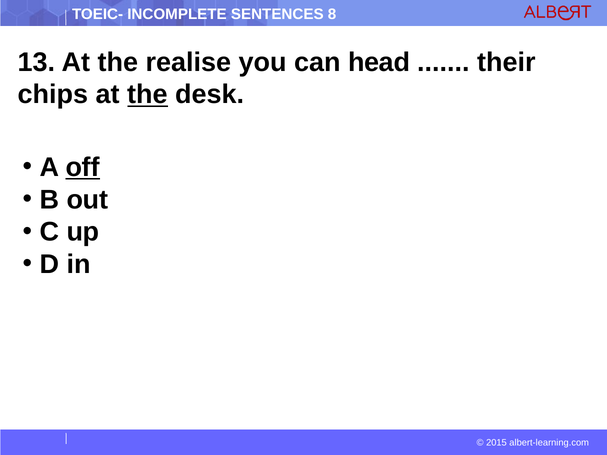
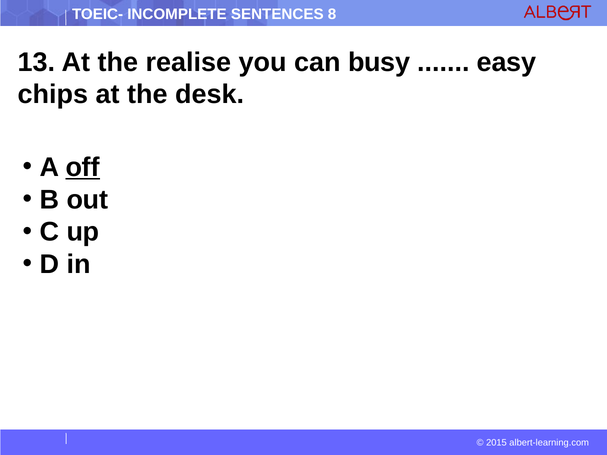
head: head -> busy
their: their -> easy
the at (148, 95) underline: present -> none
